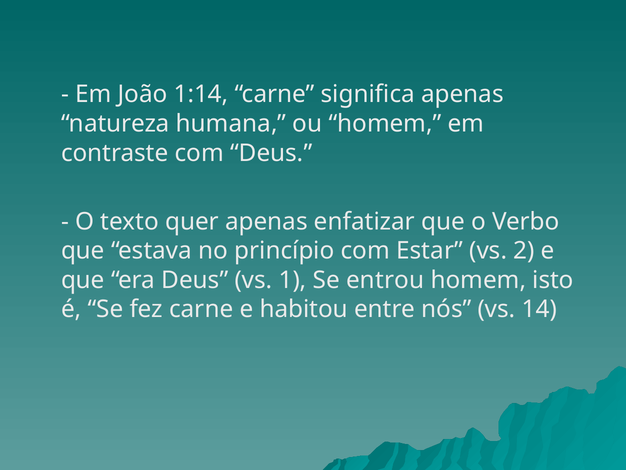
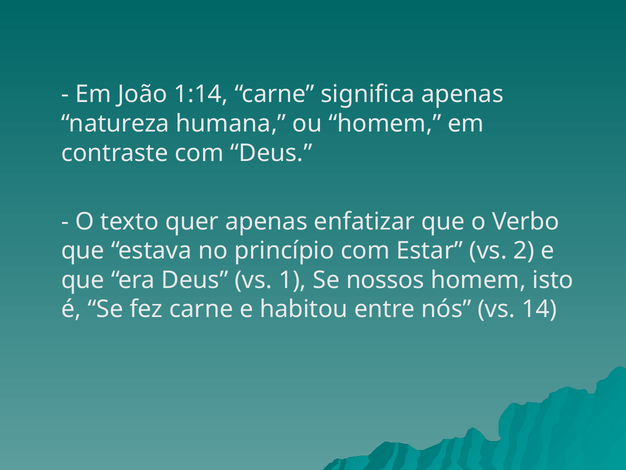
entrou: entrou -> nossos
